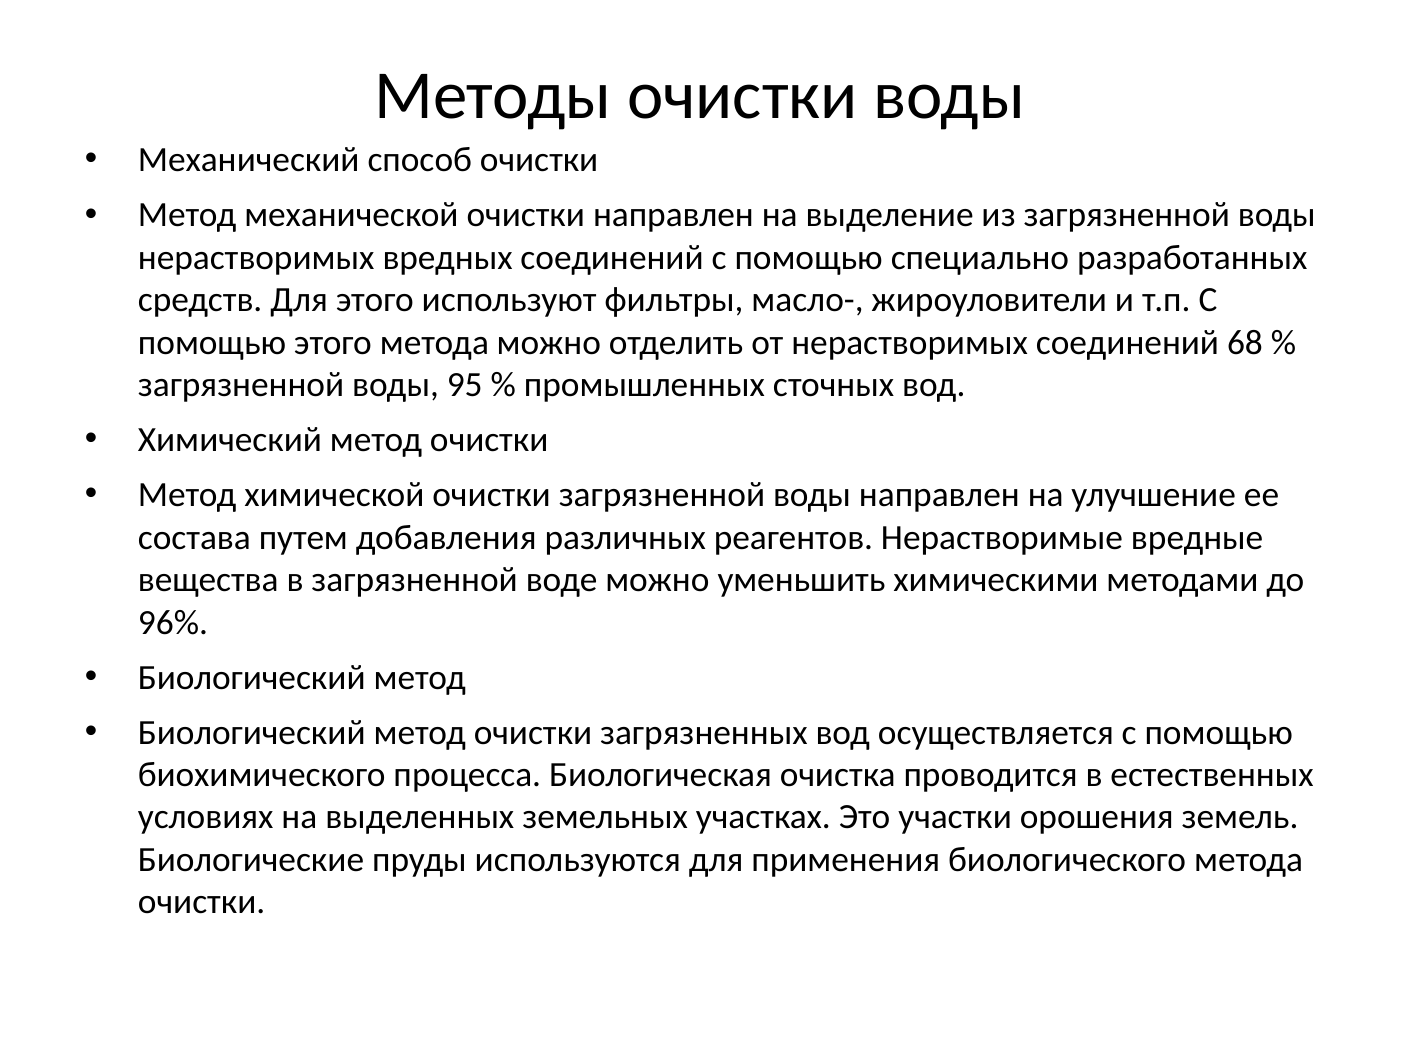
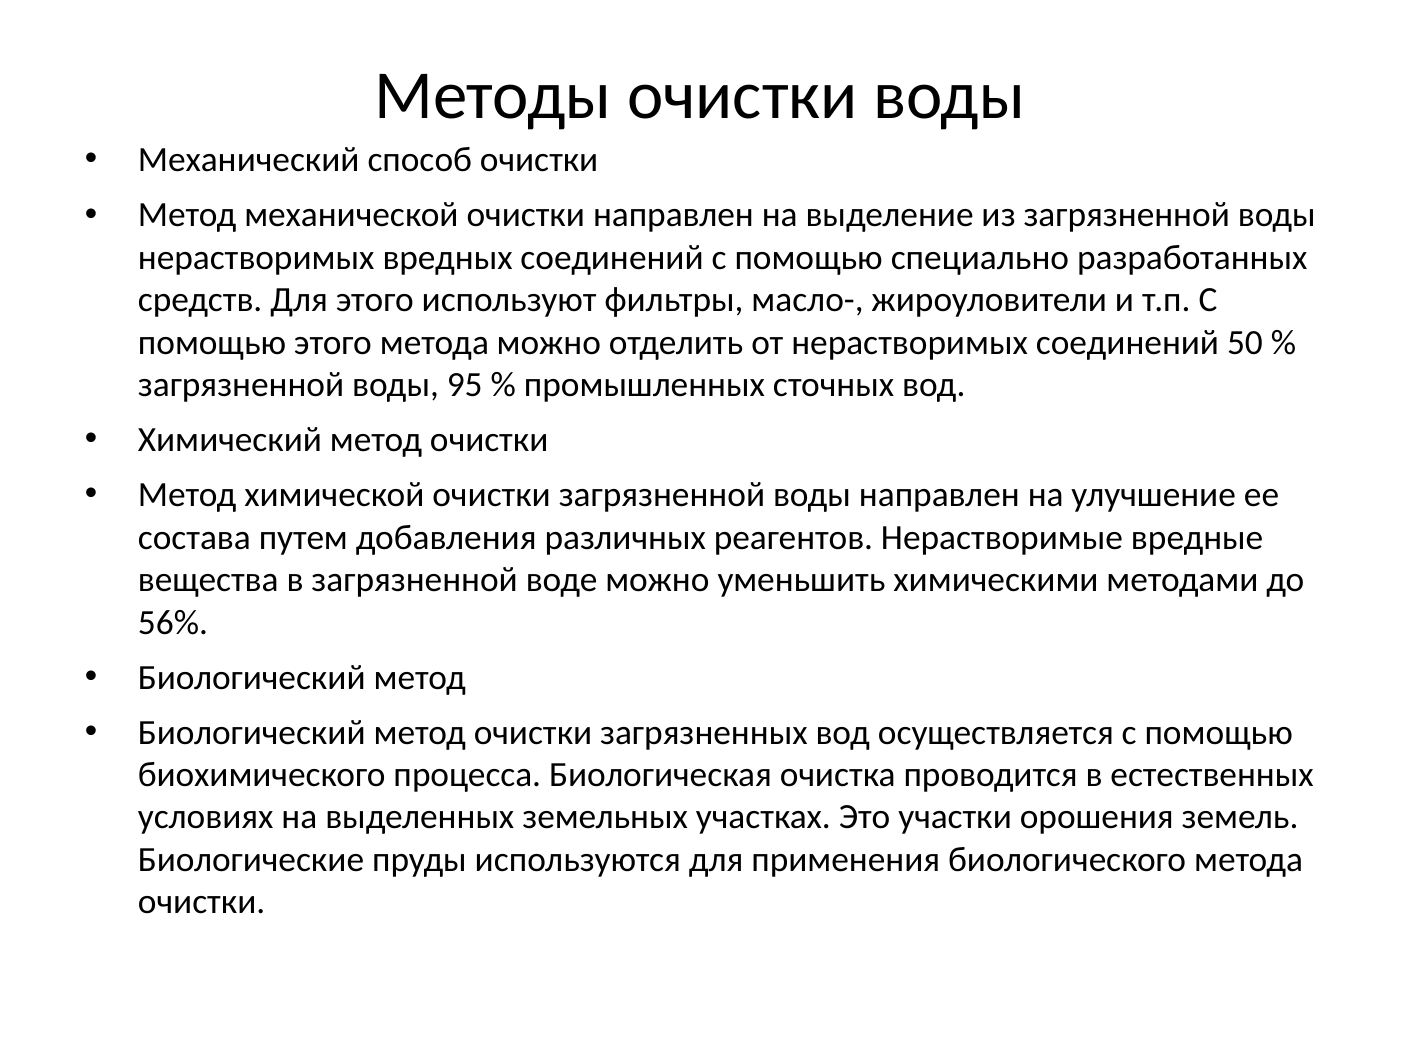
68: 68 -> 50
96%: 96% -> 56%
